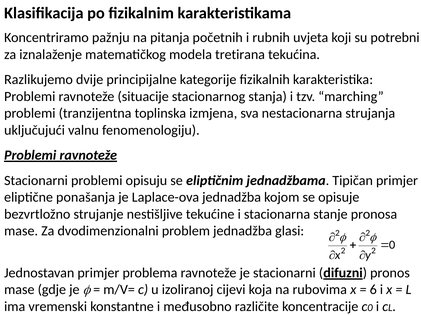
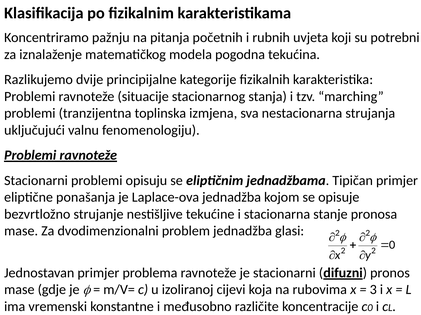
tretirana: tretirana -> pogodna
6: 6 -> 3
